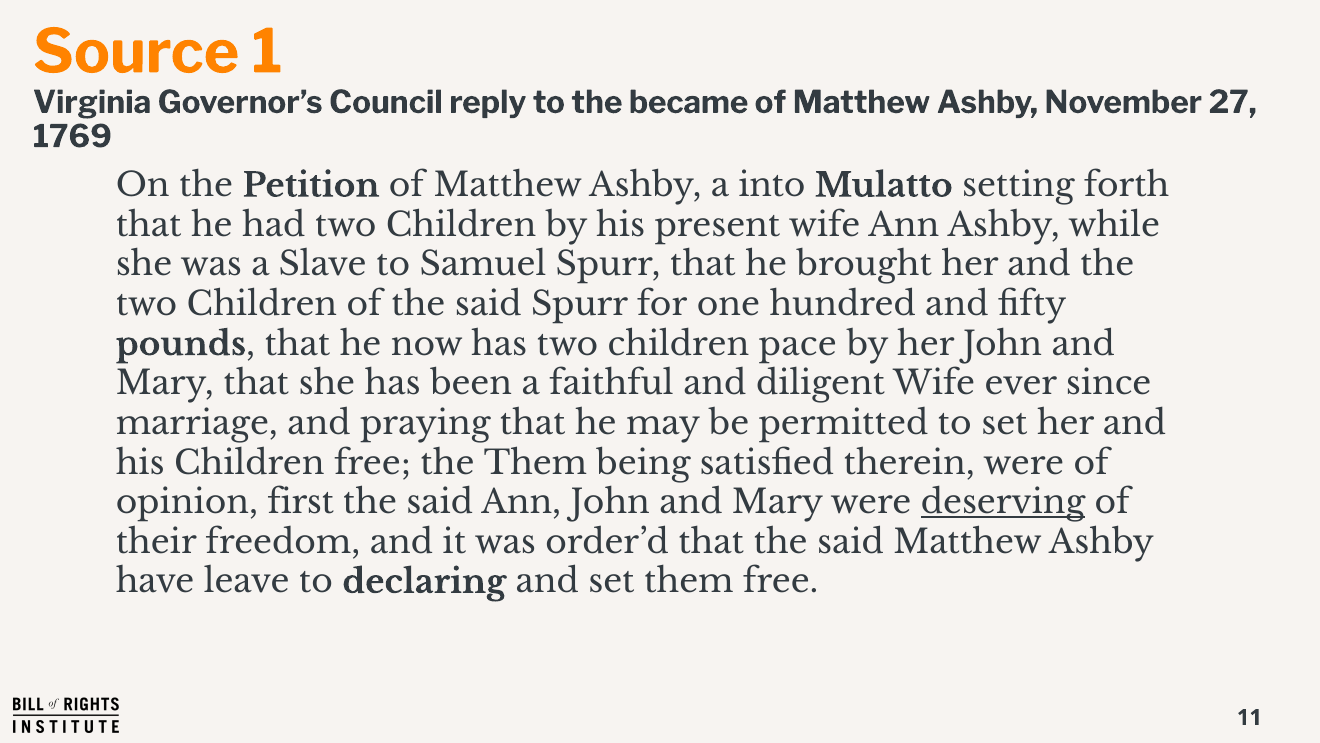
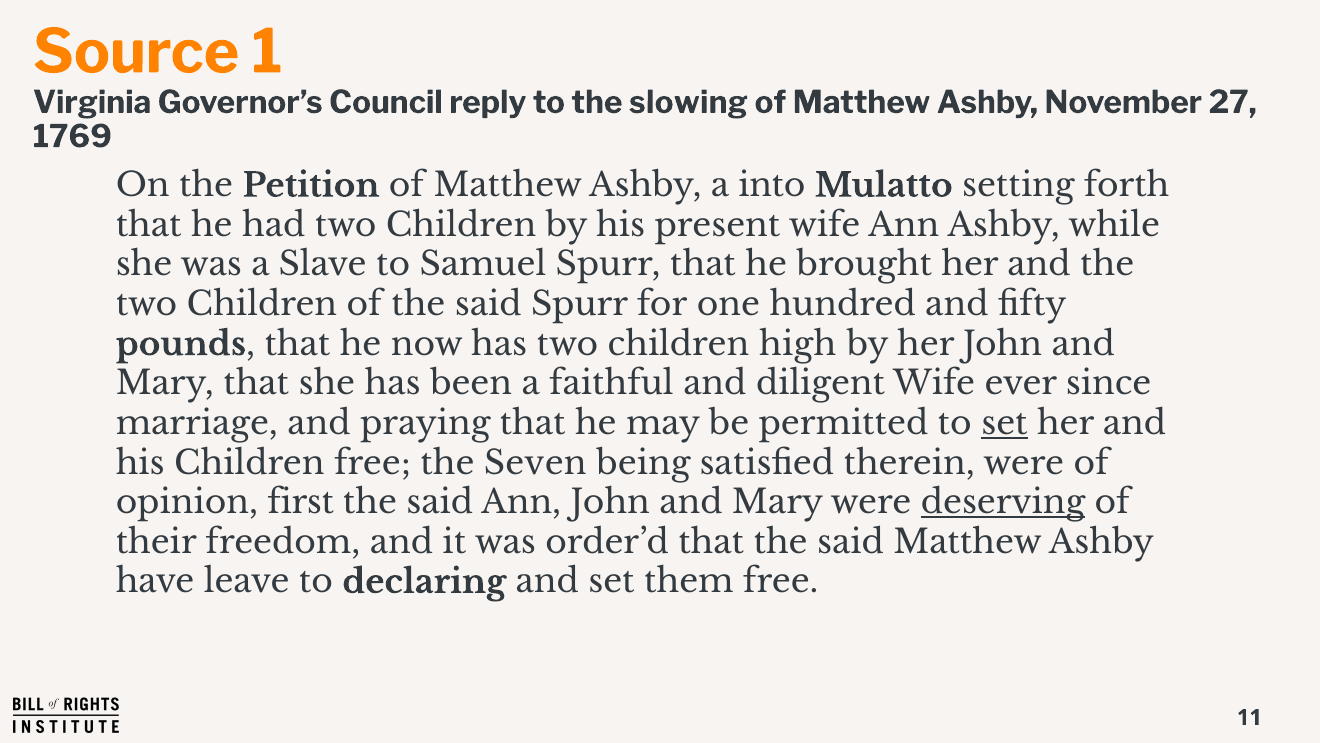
became: became -> slowing
pace: pace -> high
set at (1004, 423) underline: none -> present
the Them: Them -> Seven
